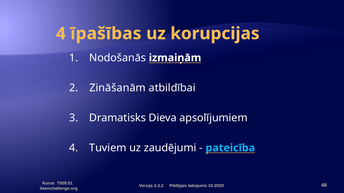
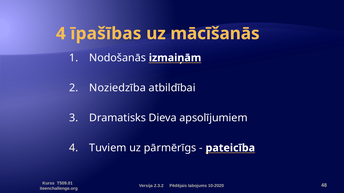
korupcijas: korupcijas -> mācīšanās
Zināšanām: Zināšanām -> Noziedzība
zaudējumi: zaudējumi -> pārmērīgs
pateicība colour: light blue -> white
